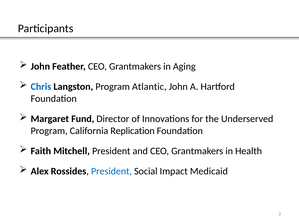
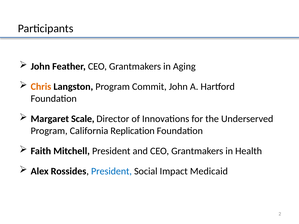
Chris colour: blue -> orange
Atlantic: Atlantic -> Commit
Fund: Fund -> Scale
